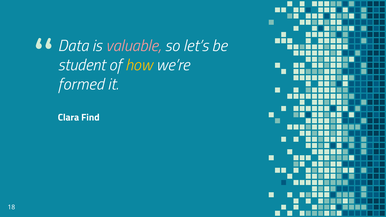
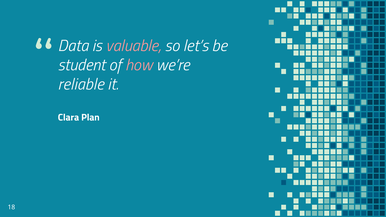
how colour: yellow -> pink
formed: formed -> reliable
Find: Find -> Plan
